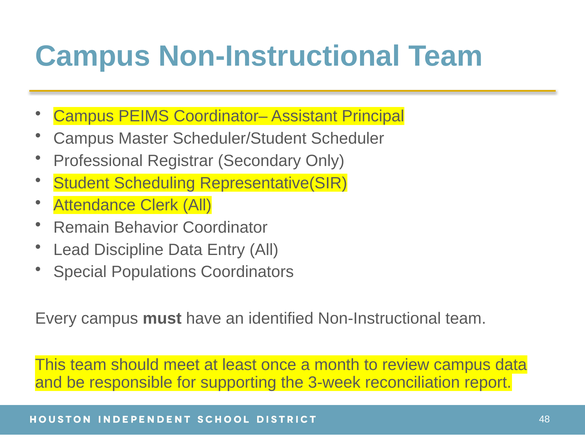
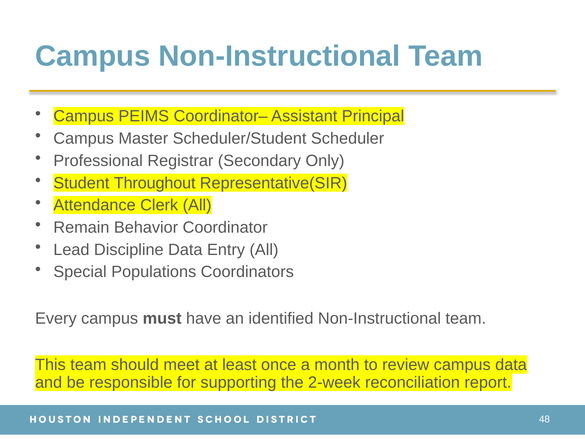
Scheduling: Scheduling -> Throughout
3-week: 3-week -> 2-week
